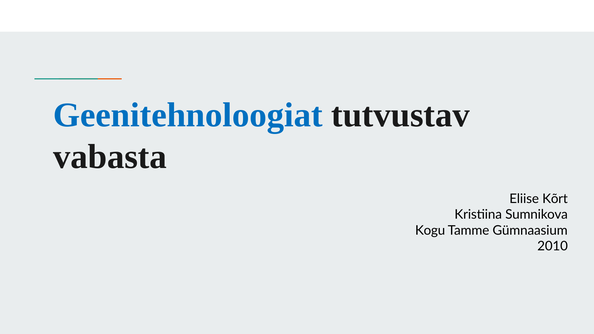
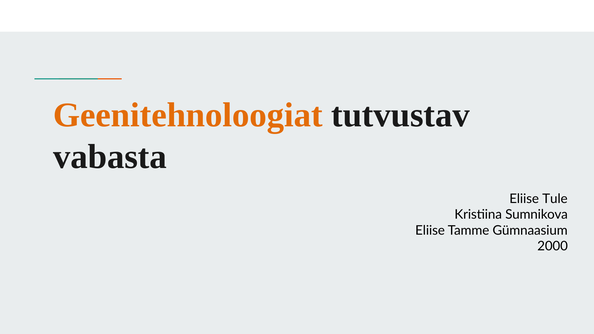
Geenitehnoloogiat colour: blue -> orange
Kõrt: Kõrt -> Tule
Kogu at (430, 231): Kogu -> Eliise
2010: 2010 -> 2000
